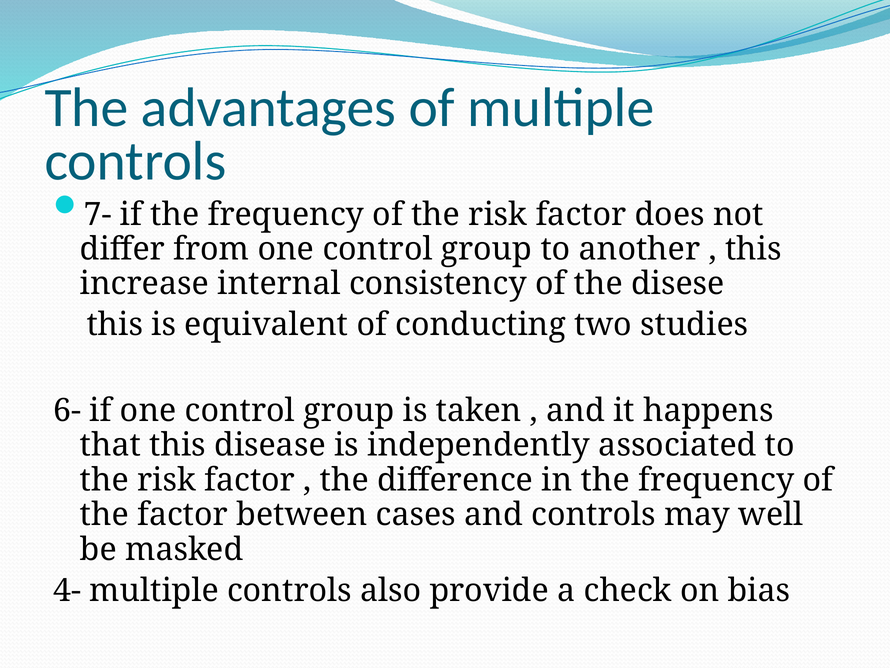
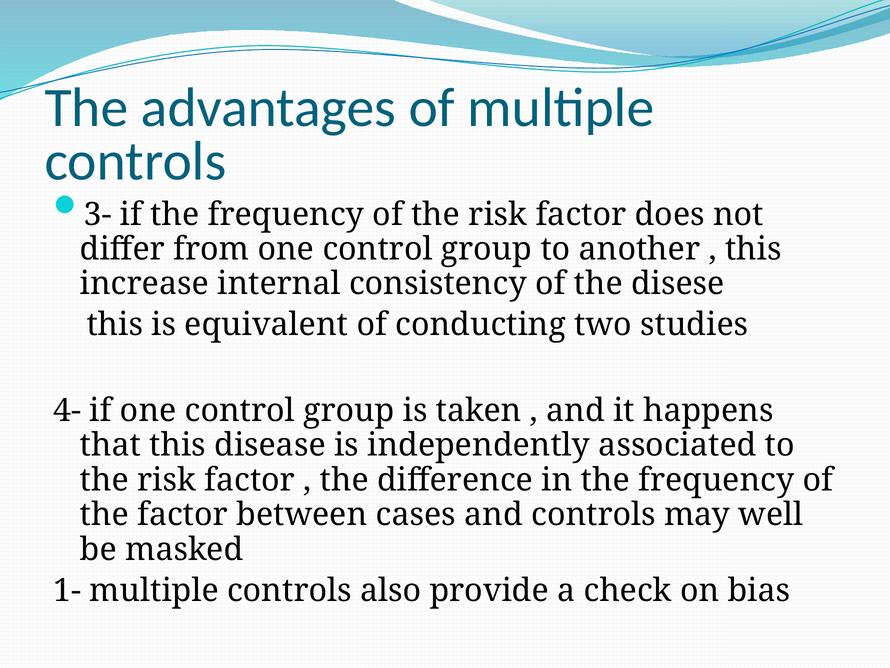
7-: 7- -> 3-
6-: 6- -> 4-
4-: 4- -> 1-
